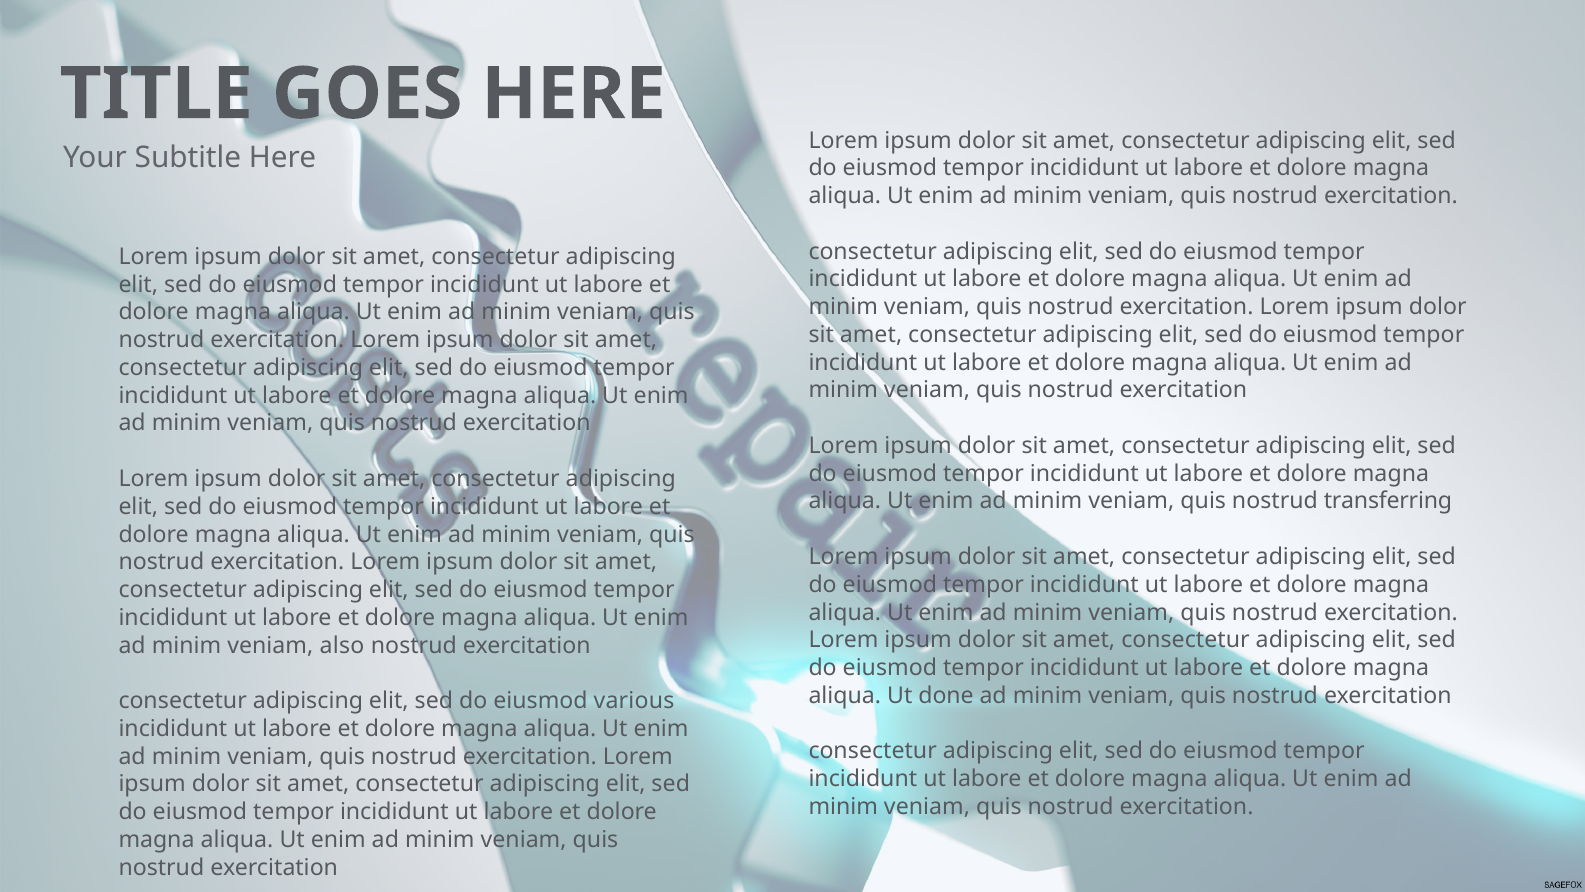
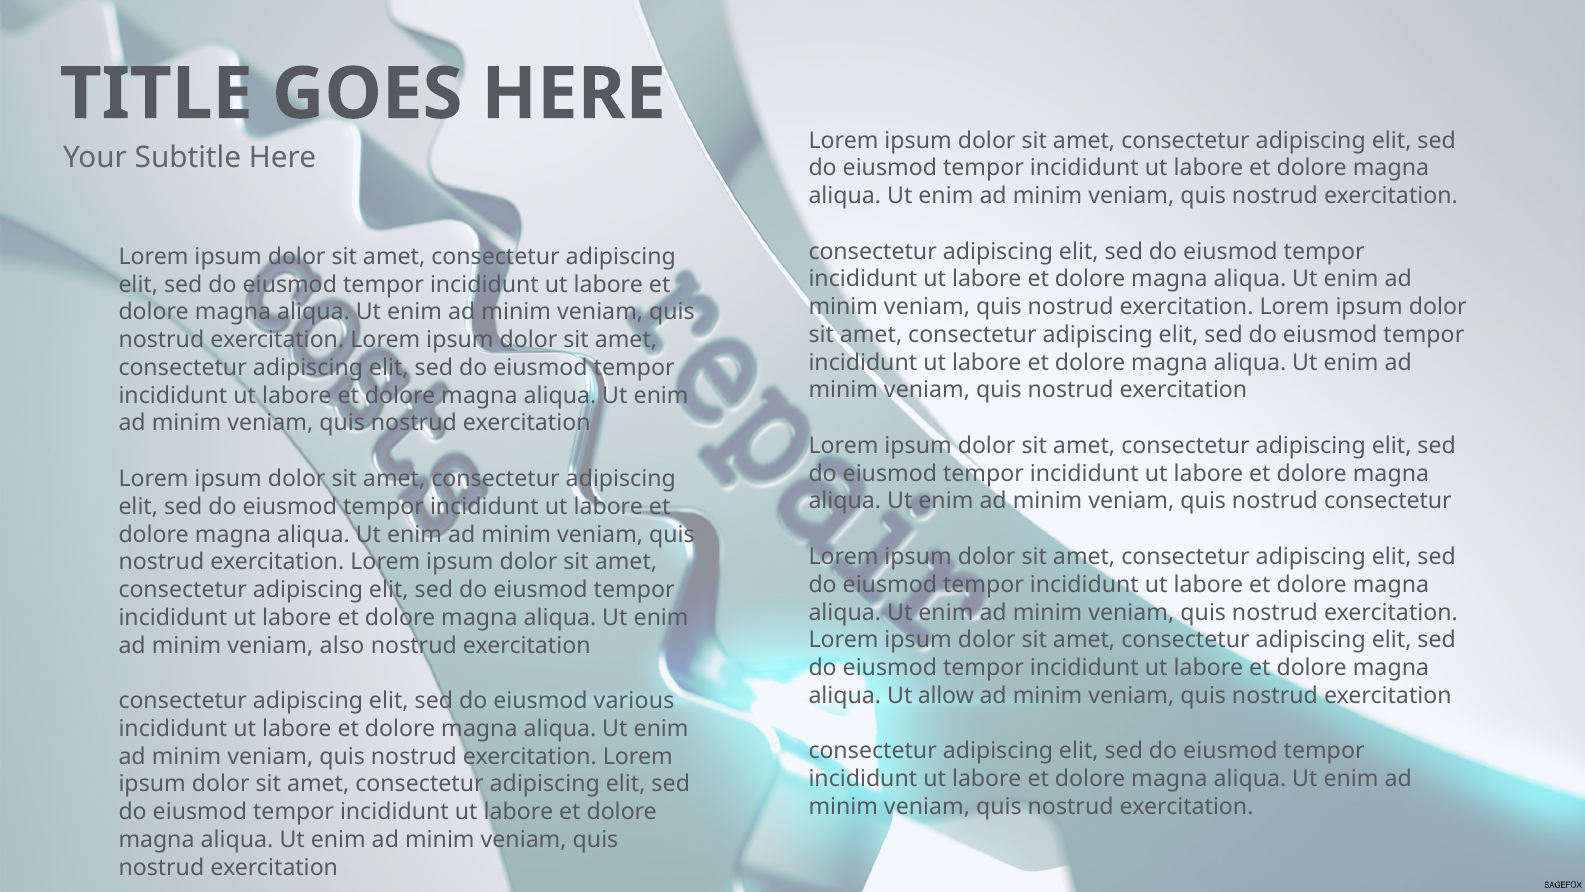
nostrud transferring: transferring -> consectetur
done: done -> allow
